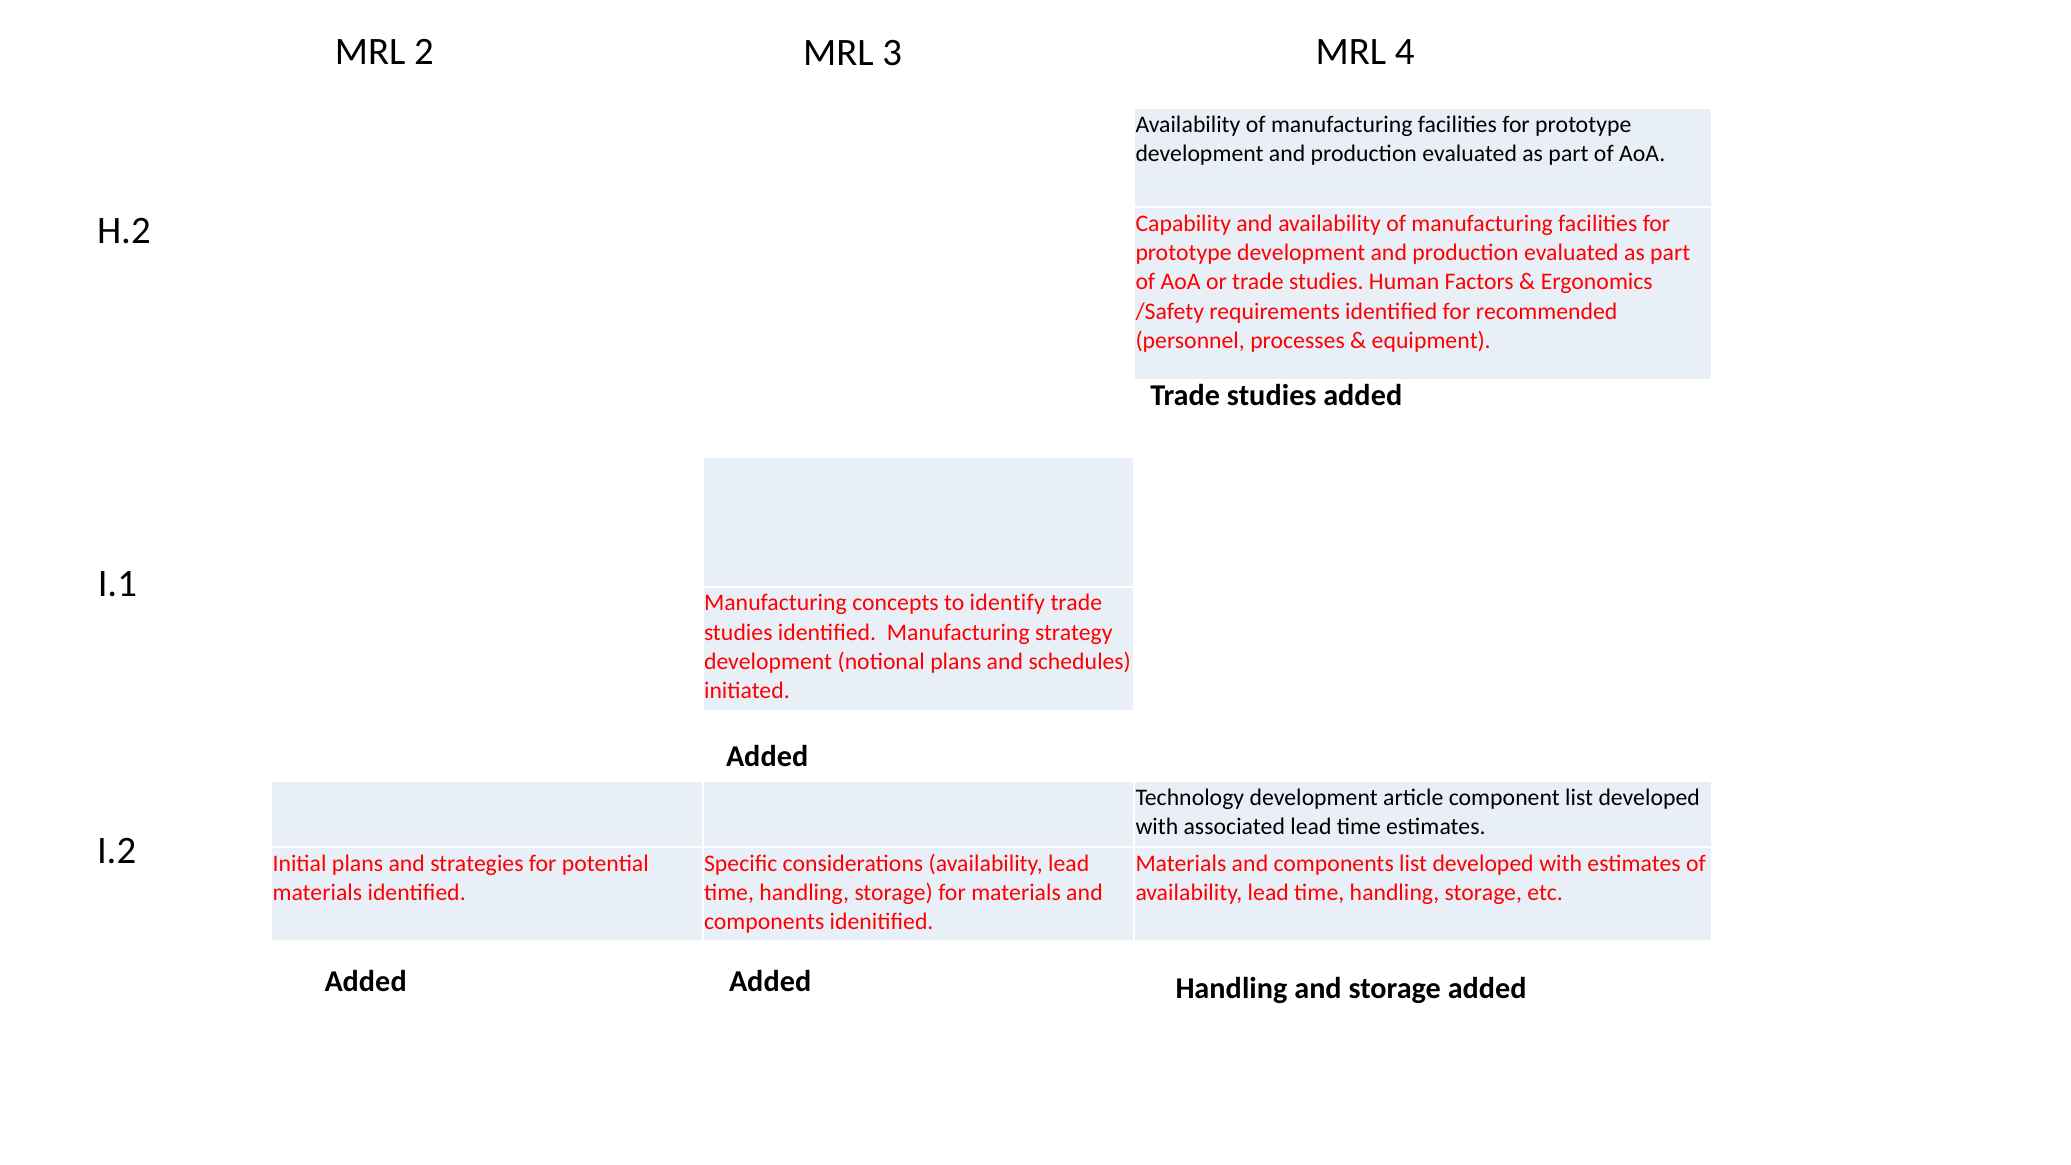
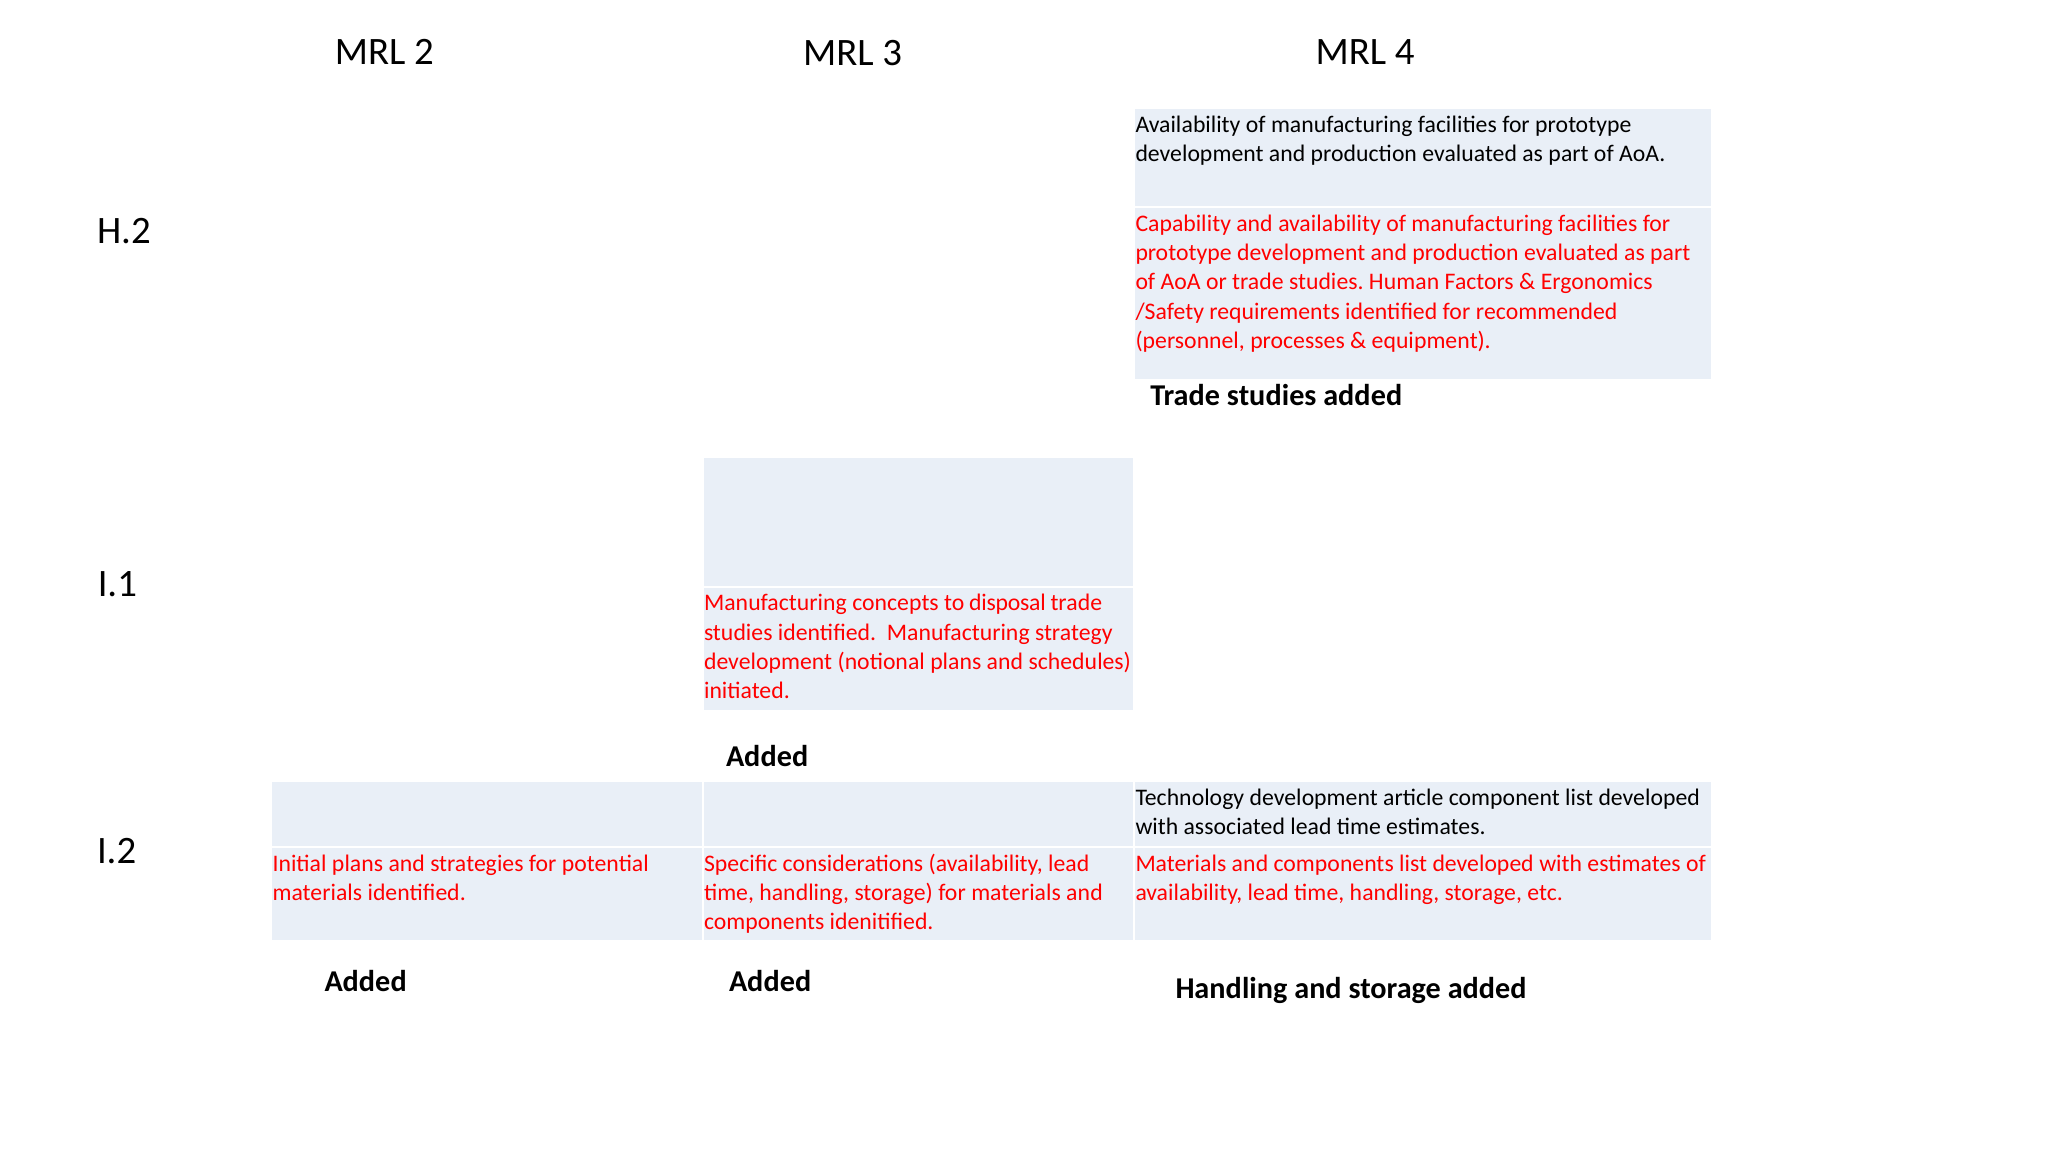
identify: identify -> disposal
